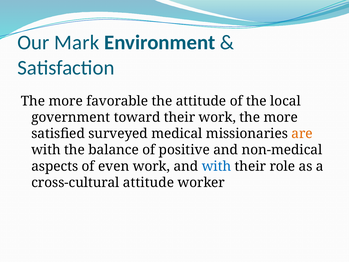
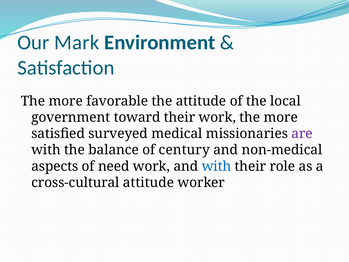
are colour: orange -> purple
positive: positive -> century
even: even -> need
